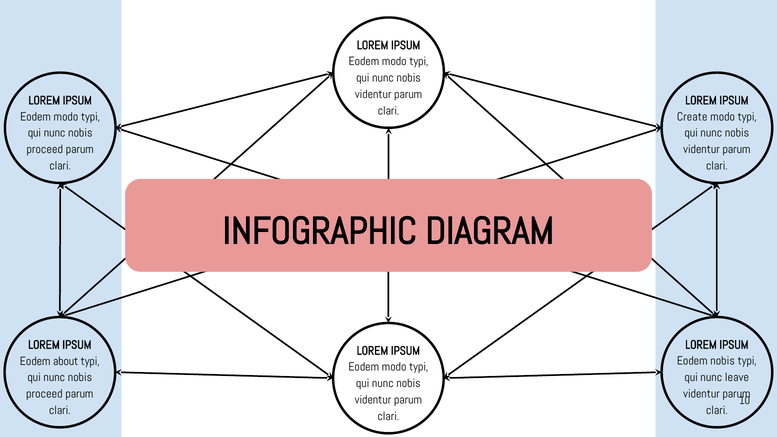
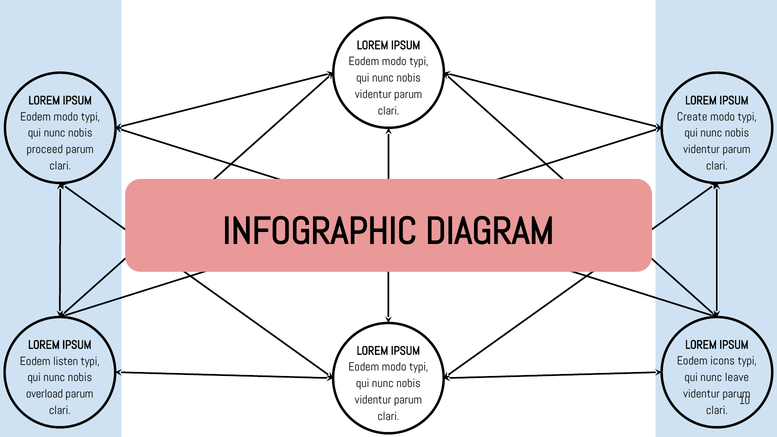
about: about -> listen
Eodem nobis: nobis -> icons
proceed at (44, 394): proceed -> overload
